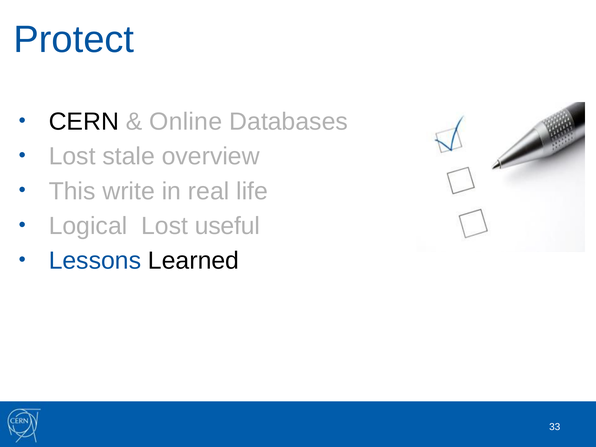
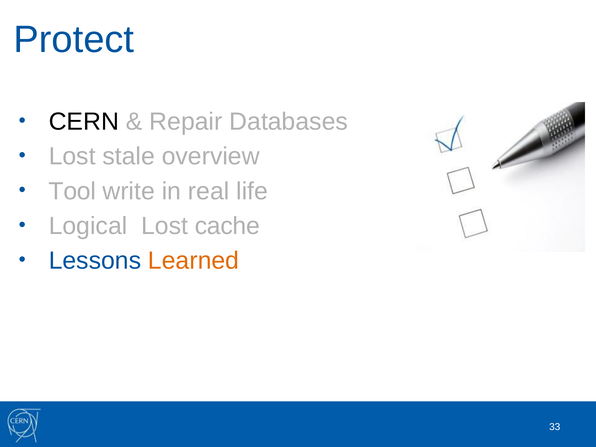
Online: Online -> Repair
This: This -> Tool
useful: useful -> cache
Learned colour: black -> orange
